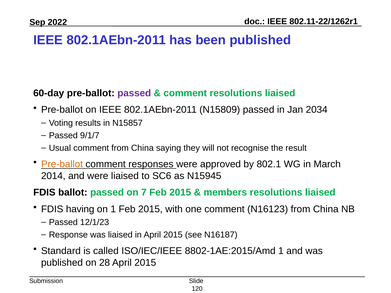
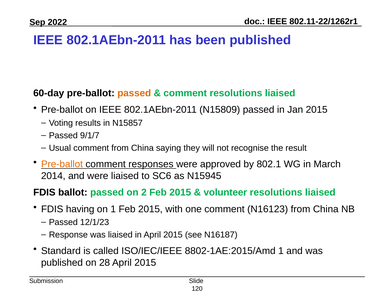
passed at (134, 93) colour: purple -> orange
Jan 2034: 2034 -> 2015
7: 7 -> 2
members: members -> volunteer
